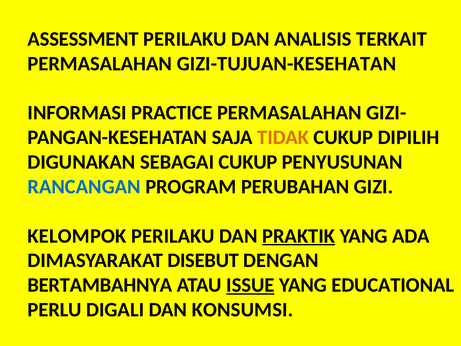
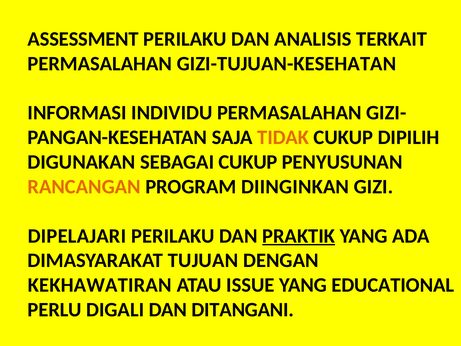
PRACTICE: PRACTICE -> INDIVIDU
RANCANGAN colour: blue -> orange
PERUBAHAN: PERUBAHAN -> DIINGINKAN
KELOMPOK: KELOMPOK -> DIPELAJARI
DISEBUT: DISEBUT -> TUJUAN
BERTAMBAHNYA: BERTAMBAHNYA -> KEKHAWATIRAN
ISSUE underline: present -> none
KONSUMSI: KONSUMSI -> DITANGANI
